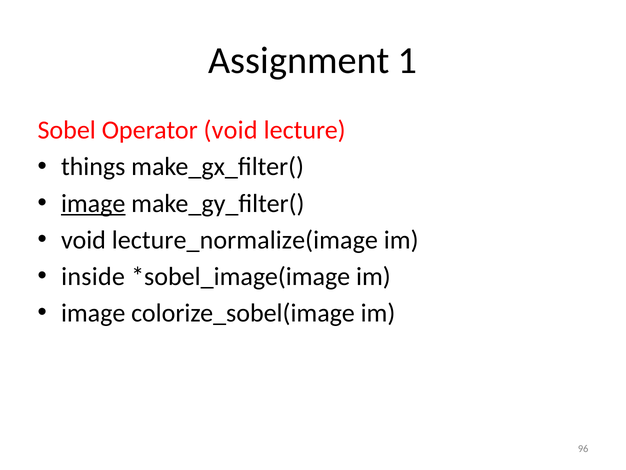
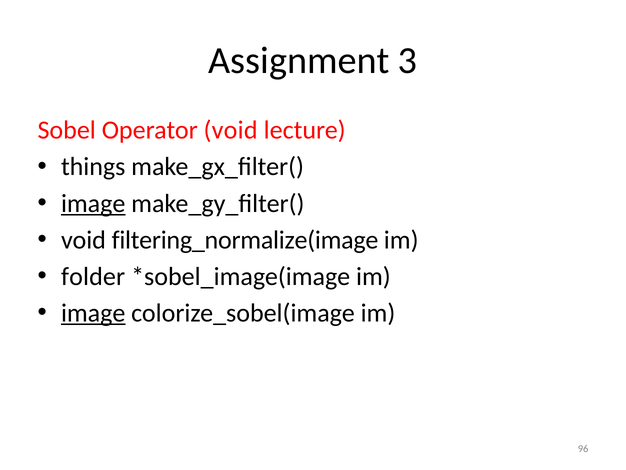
1: 1 -> 3
lecture_normalize(image: lecture_normalize(image -> filtering_normalize(image
inside: inside -> folder
image at (93, 313) underline: none -> present
